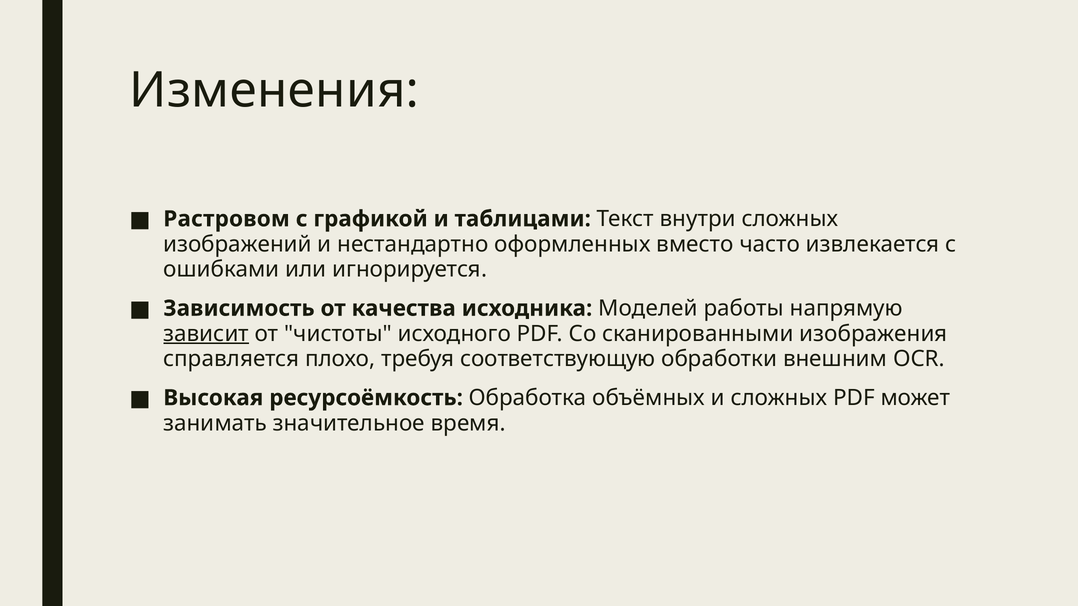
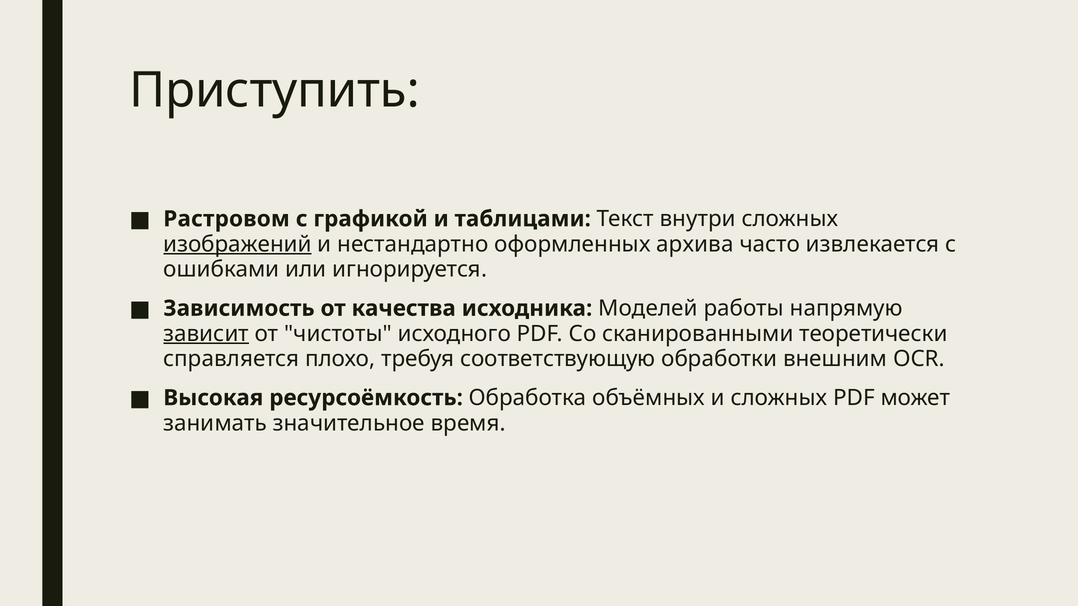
Изменения: Изменения -> Приступить
изображений underline: none -> present
вместо: вместо -> архива
изображения: изображения -> теоретически
